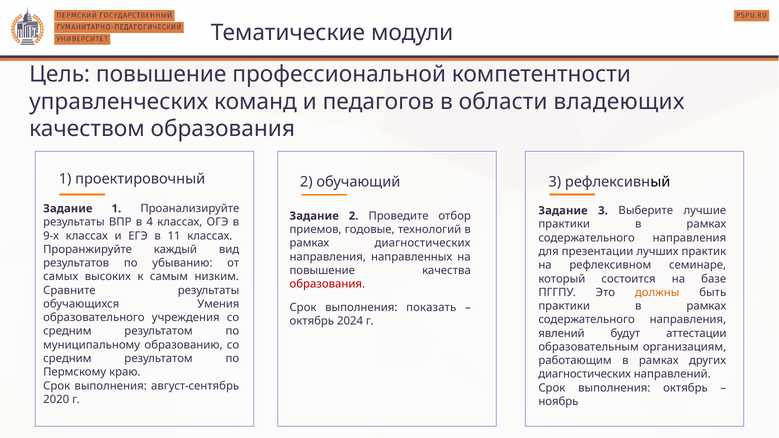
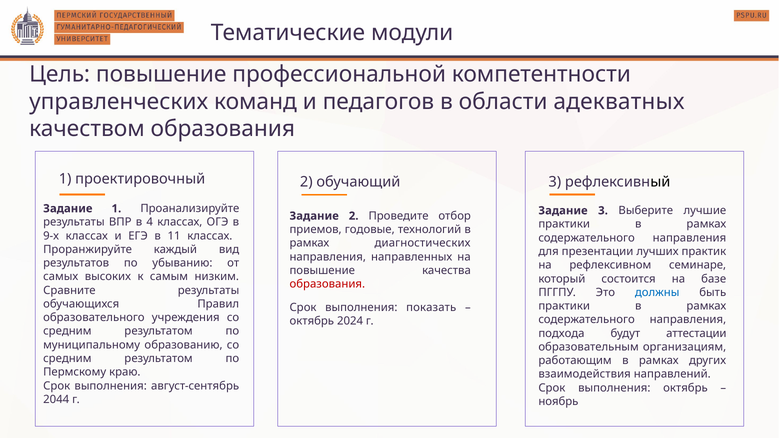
владеющих: владеющих -> адекватных
должны colour: orange -> blue
Умения: Умения -> Правил
явлений: явлений -> подхода
диагностических at (585, 374): диагностических -> взаимодействия
2020: 2020 -> 2044
